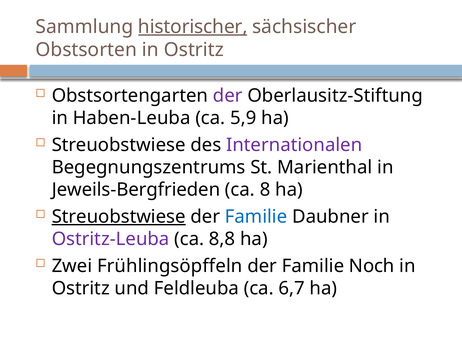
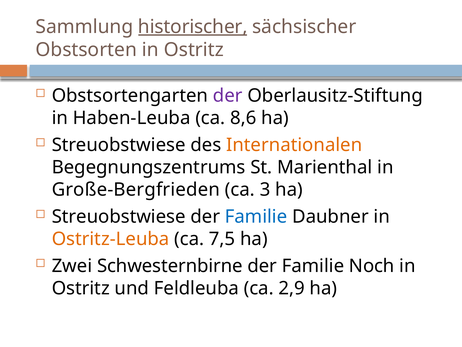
5,9: 5,9 -> 8,6
Internationalen colour: purple -> orange
Jeweils-Bergfrieden: Jeweils-Bergfrieden -> Große-Bergfrieden
8: 8 -> 3
Streuobstwiese at (119, 216) underline: present -> none
Ostritz-Leuba colour: purple -> orange
8,8: 8,8 -> 7,5
Frühlingsöpffeln: Frühlingsöpffeln -> Schwesternbirne
6,7: 6,7 -> 2,9
